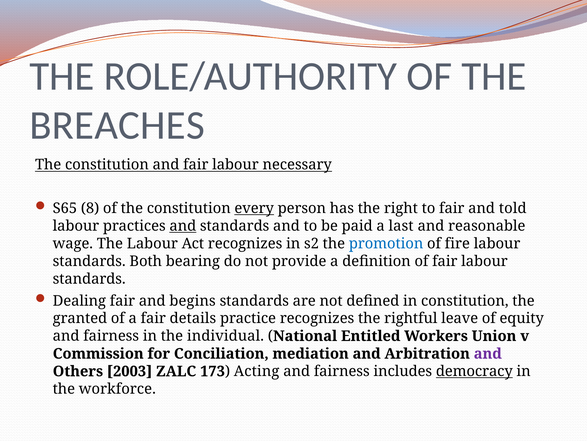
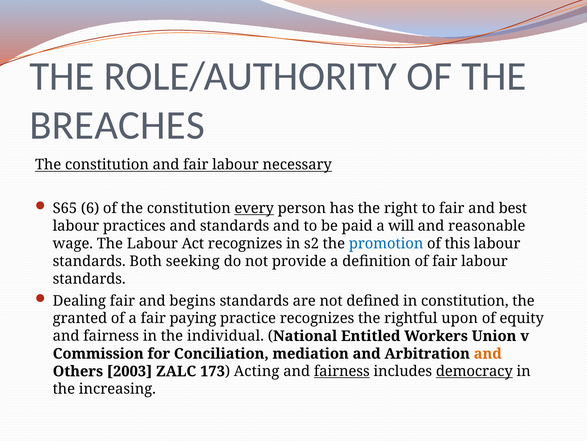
8: 8 -> 6
told: told -> best
and at (183, 226) underline: present -> none
last: last -> will
fire: fire -> this
bearing: bearing -> seeking
details: details -> paying
leave: leave -> upon
and at (488, 353) colour: purple -> orange
fairness at (342, 371) underline: none -> present
workforce: workforce -> increasing
